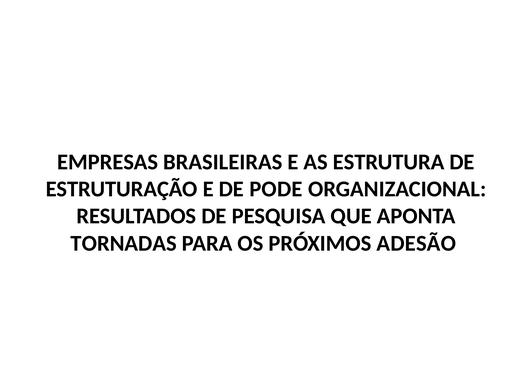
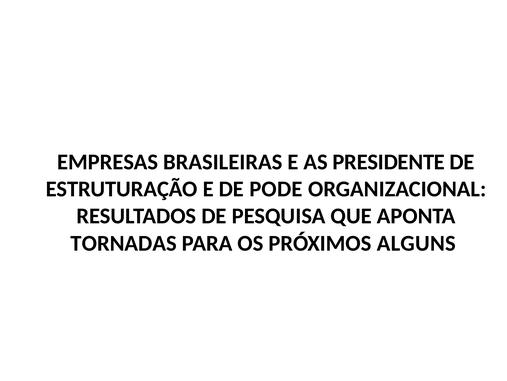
ESTRUTURA: ESTRUTURA -> PRESIDENTE
ADESÃO: ADESÃO -> ALGUNS
